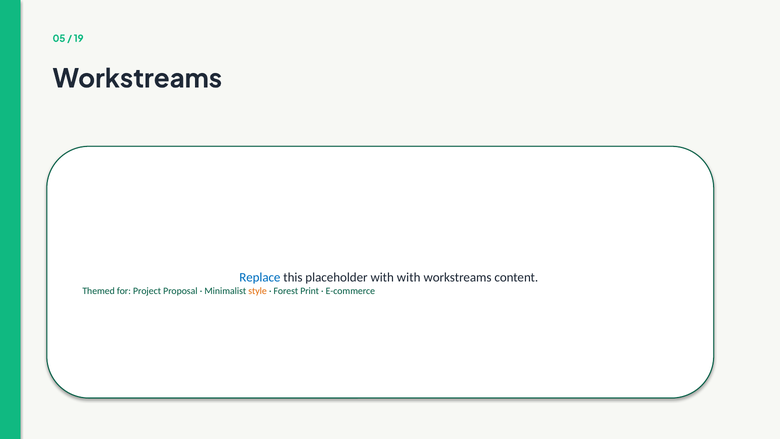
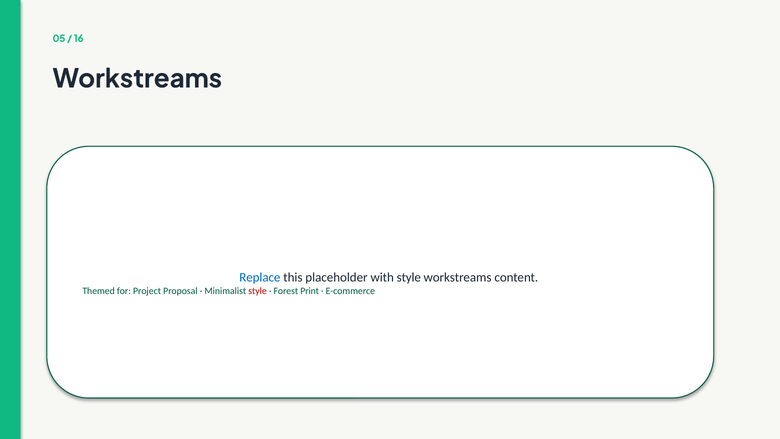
19: 19 -> 16
with with: with -> style
style at (258, 291) colour: orange -> red
